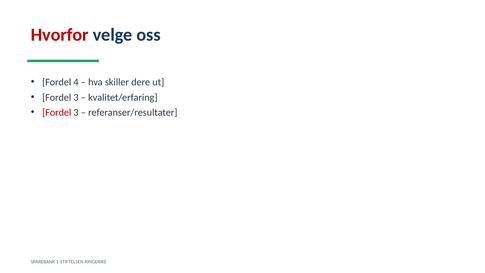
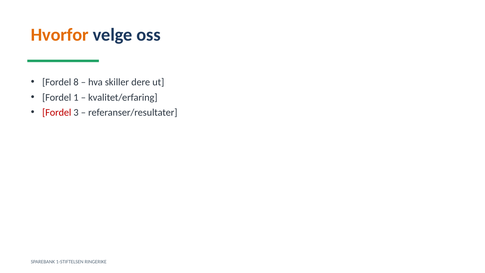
Hvorfor colour: red -> orange
4: 4 -> 8
3 at (76, 97): 3 -> 1
